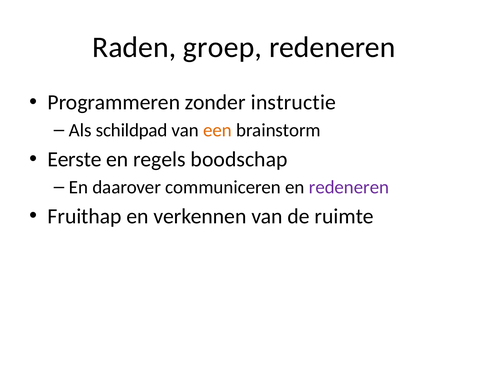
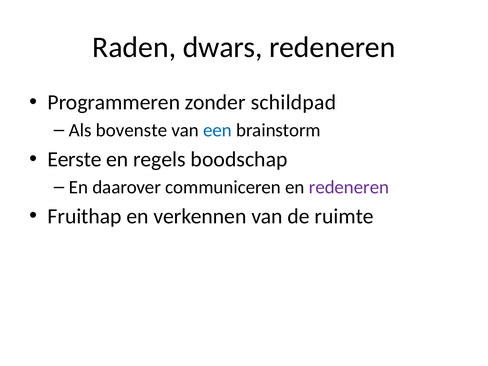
groep: groep -> dwars
instructie: instructie -> schildpad
schildpad: schildpad -> bovenste
een colour: orange -> blue
